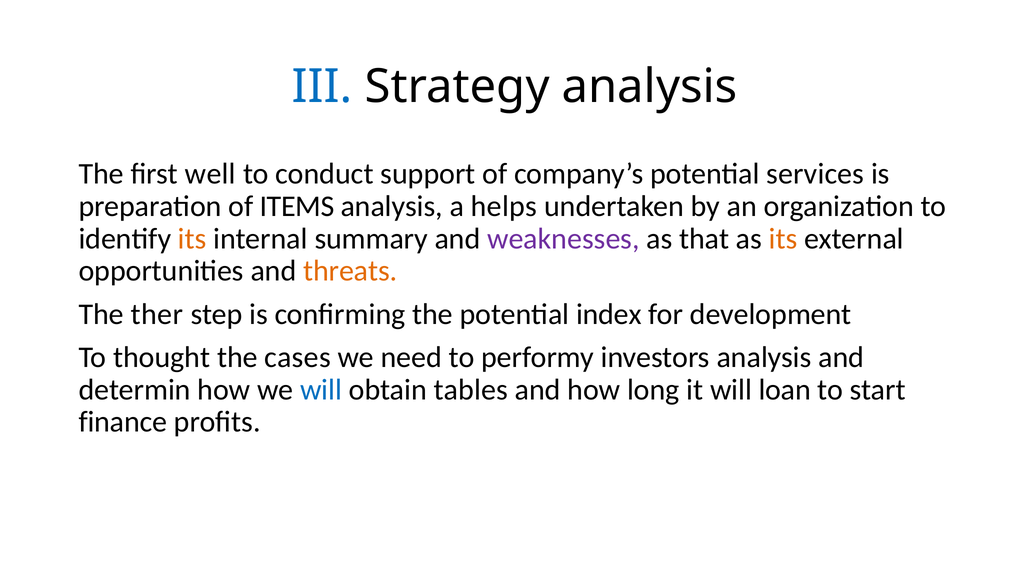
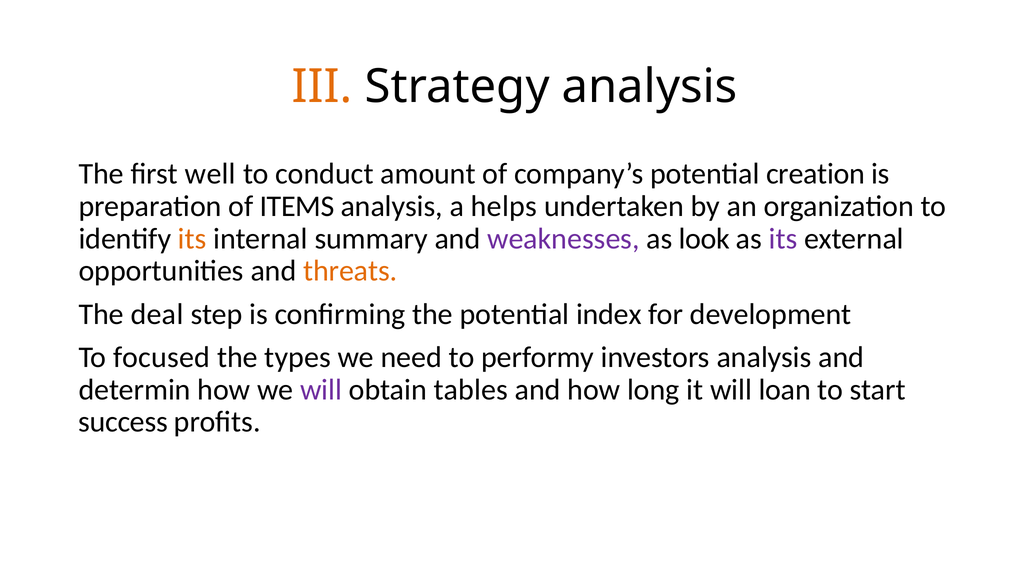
III colour: blue -> orange
support: support -> amount
services: services -> creation
that: that -> look
its at (783, 239) colour: orange -> purple
ther: ther -> deal
thought: thought -> focused
cases: cases -> types
will at (321, 390) colour: blue -> purple
finance: finance -> success
